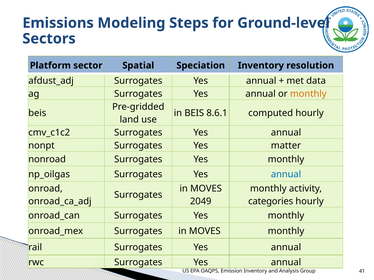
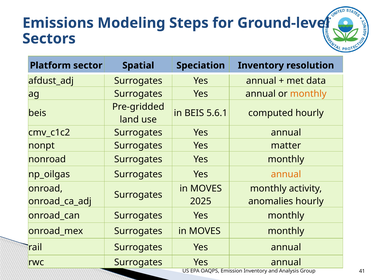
8.6.1: 8.6.1 -> 5.6.1
annual at (286, 175) colour: blue -> orange
2049: 2049 -> 2025
categories: categories -> anomalies
